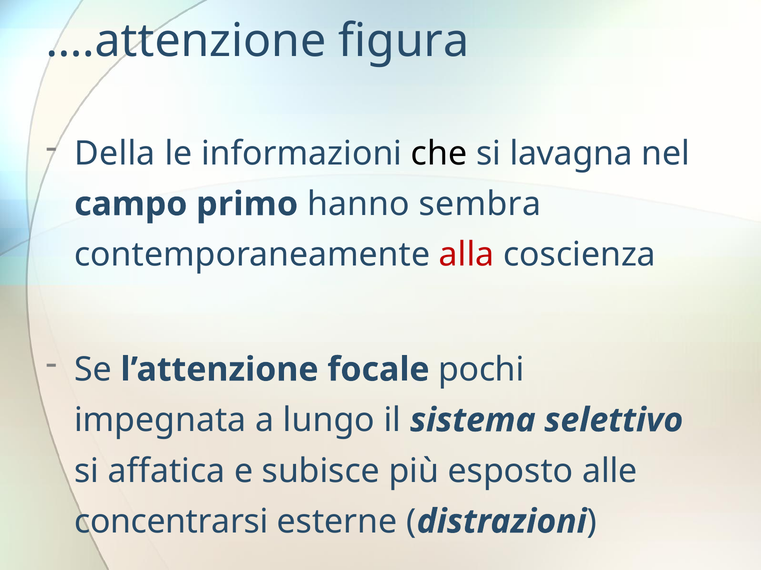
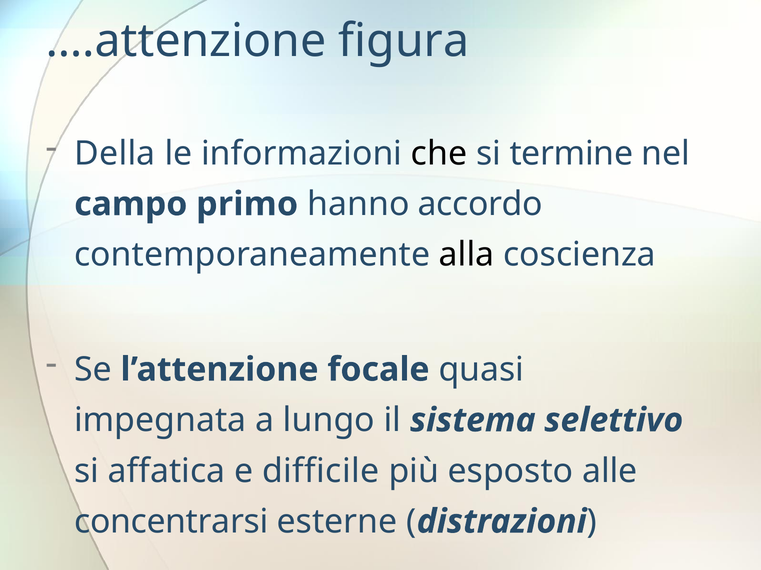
lavagna: lavagna -> termine
sembra: sembra -> accordo
alla colour: red -> black
pochi: pochi -> quasi
subisce: subisce -> difficile
